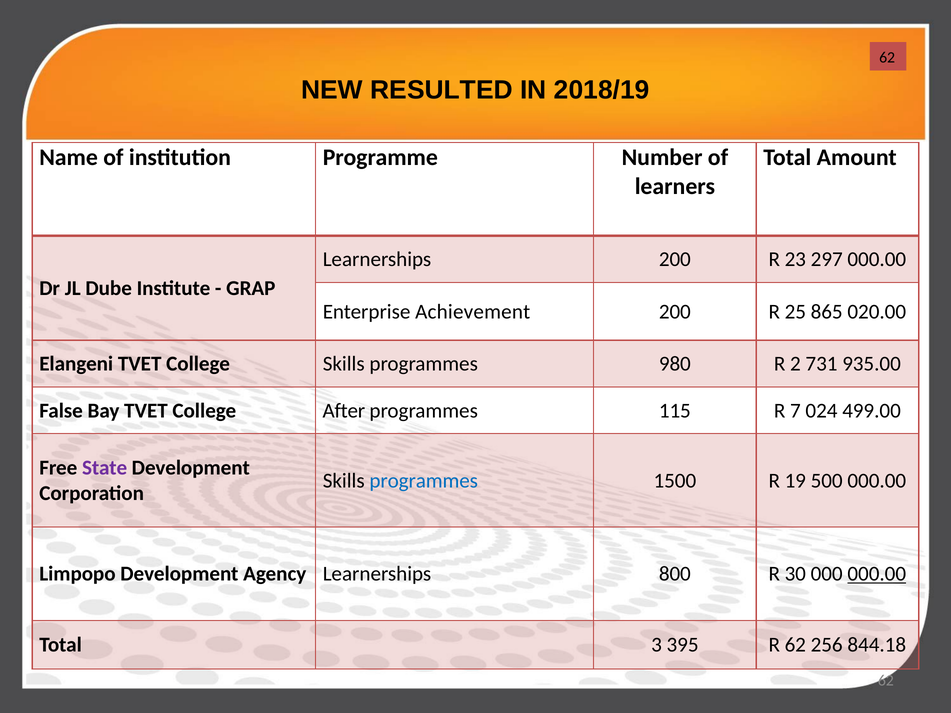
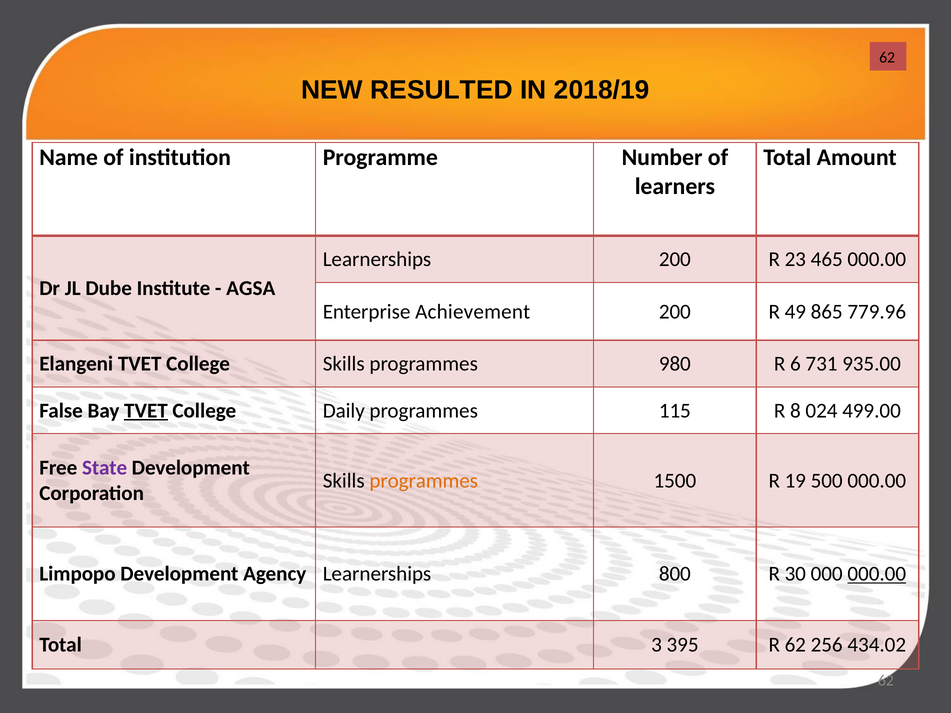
297: 297 -> 465
GRAP: GRAP -> AGSA
25: 25 -> 49
020.00: 020.00 -> 779.96
2: 2 -> 6
TVET at (146, 411) underline: none -> present
After: After -> Daily
7: 7 -> 8
programmes at (424, 481) colour: blue -> orange
844.18: 844.18 -> 434.02
